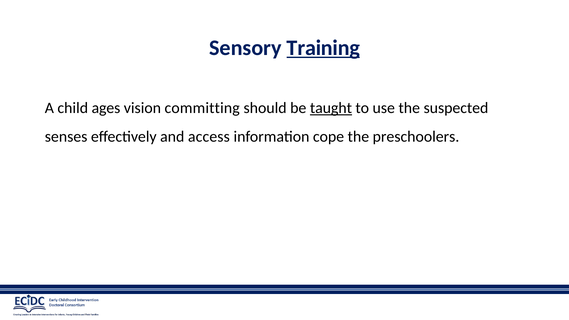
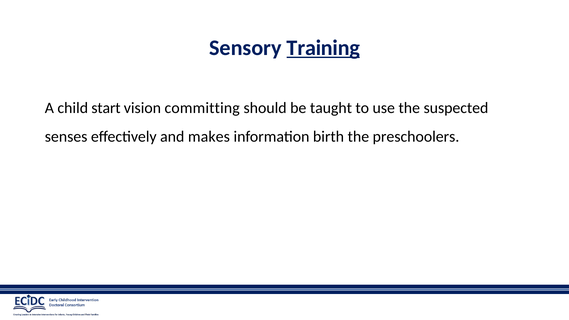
ages: ages -> start
taught underline: present -> none
access: access -> makes
cope: cope -> birth
